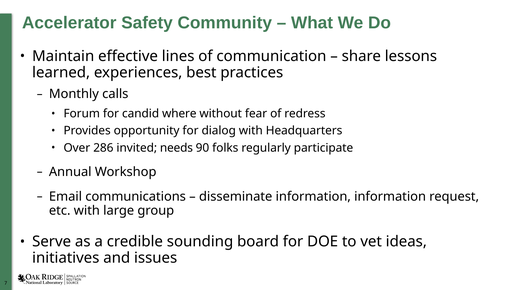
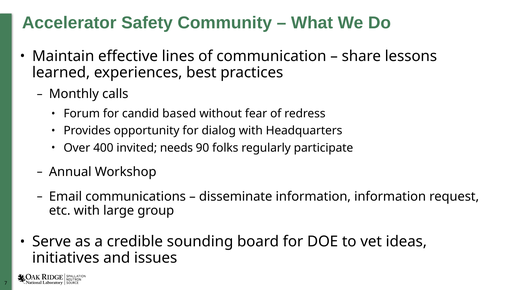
where: where -> based
286: 286 -> 400
